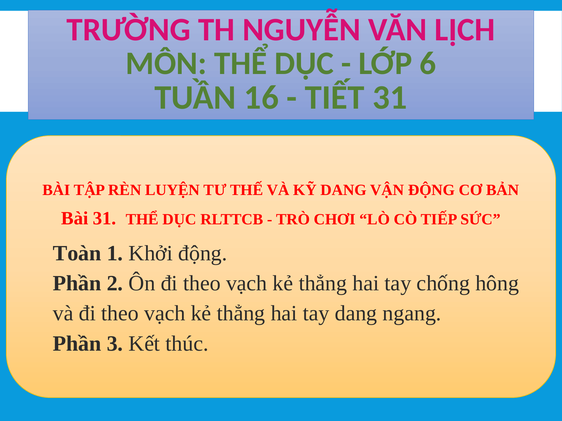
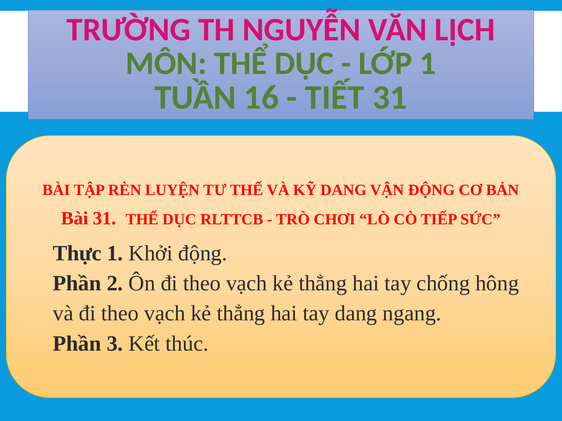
LỚP 6: 6 -> 1
Toàn: Toàn -> Thực
